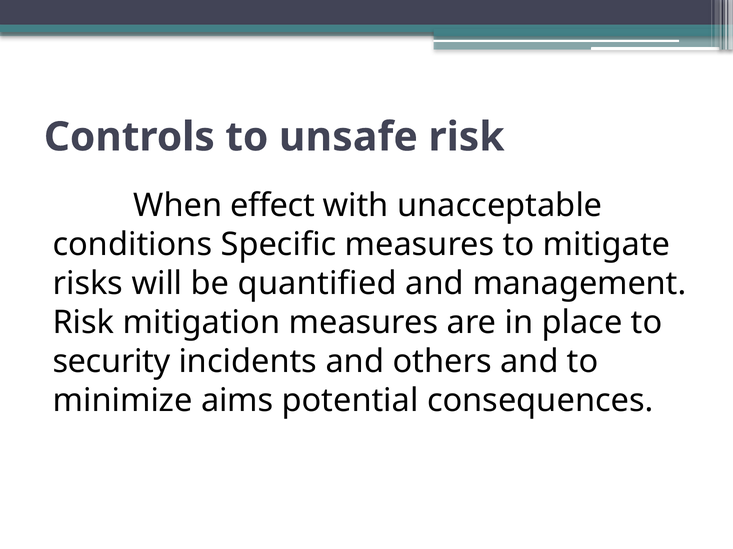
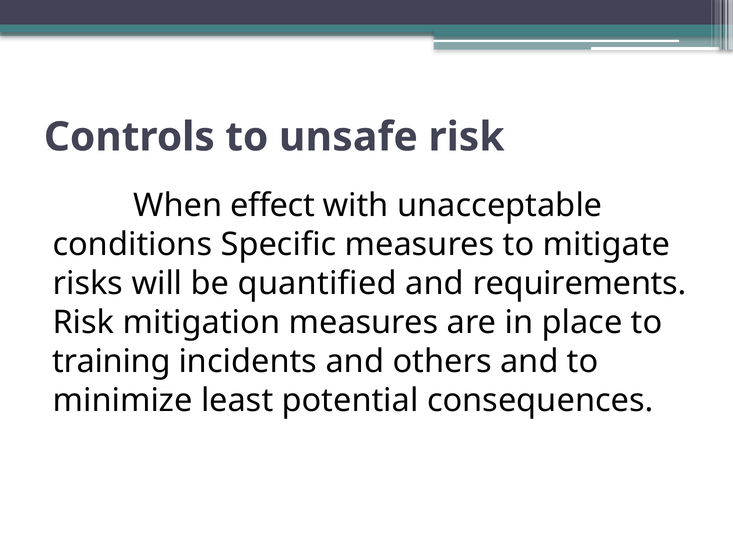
management: management -> requirements
security: security -> training
aims: aims -> least
